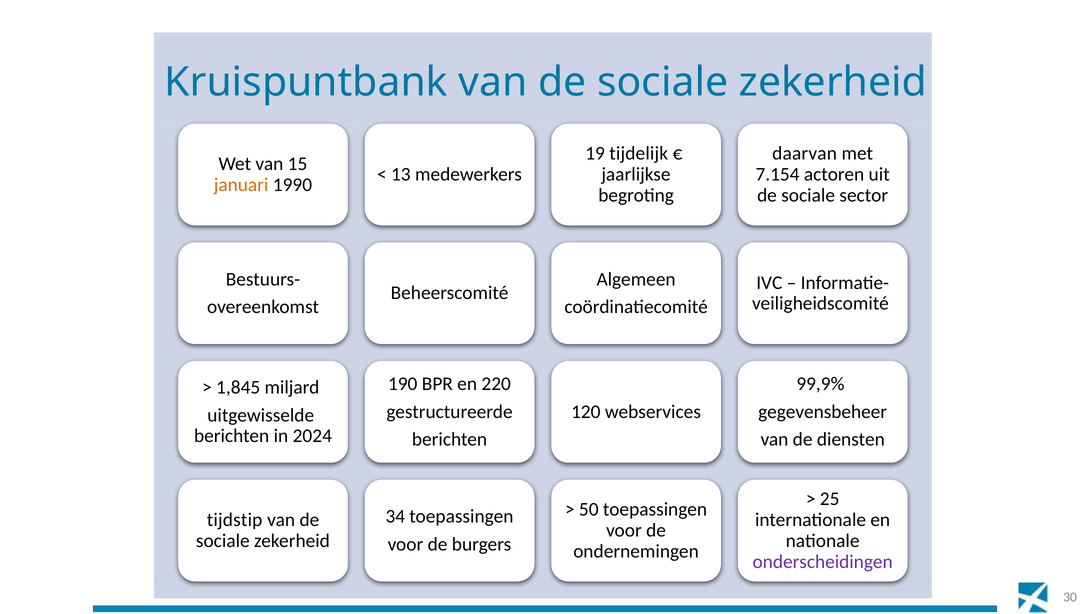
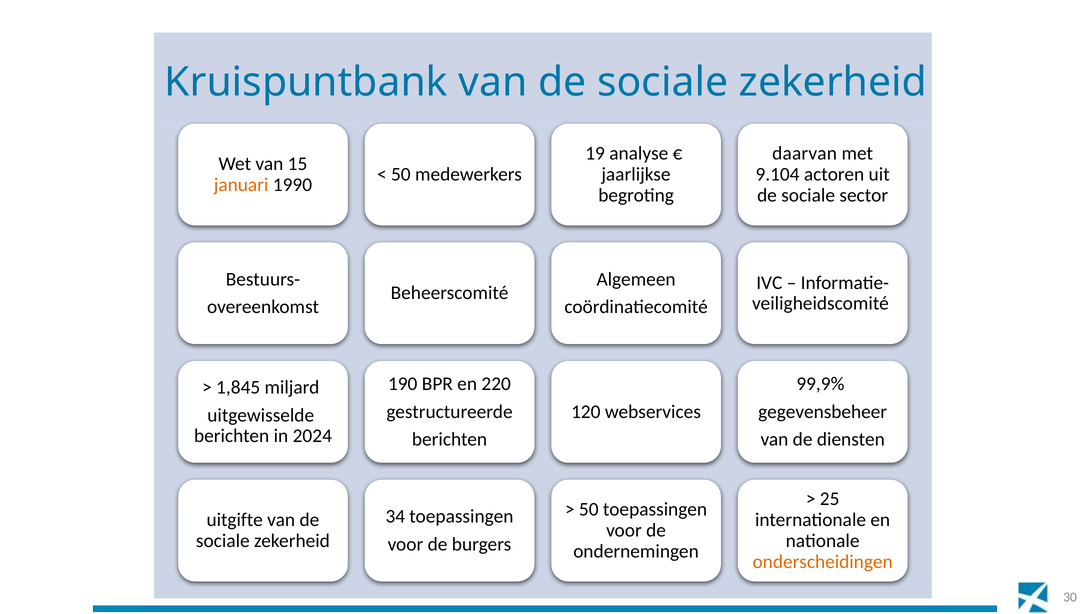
tijdelijk: tijdelijk -> analyse
13 at (401, 174): 13 -> 50
7.154: 7.154 -> 9.104
tijdstip: tijdstip -> uitgifte
onderscheidingen colour: purple -> orange
